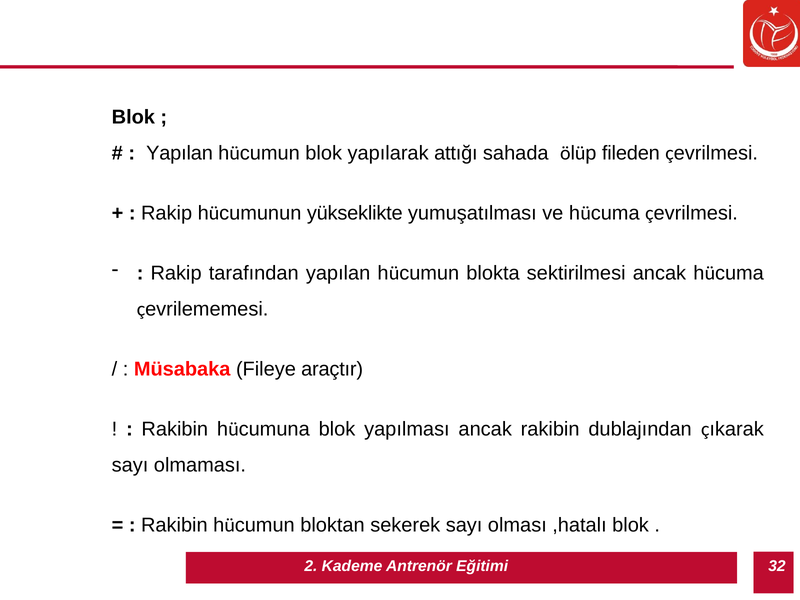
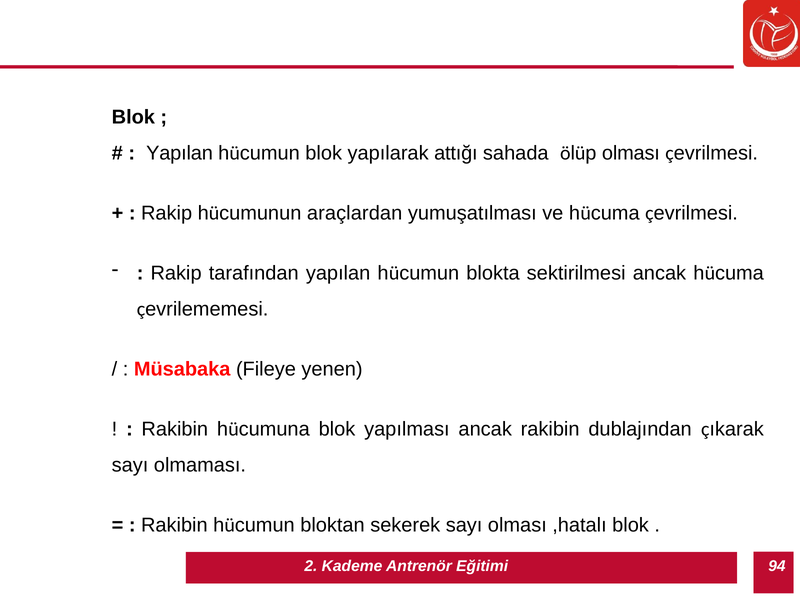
ölüp fileden: fileden -> olması
yükseklikte: yükseklikte -> araçlardan
araçtır: araçtır -> yenen
32: 32 -> 94
